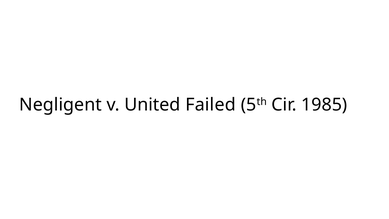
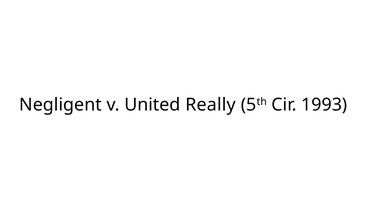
Failed: Failed -> Really
1985: 1985 -> 1993
